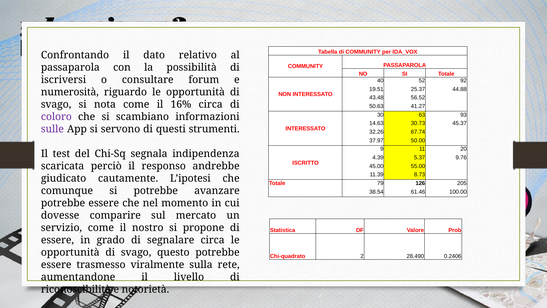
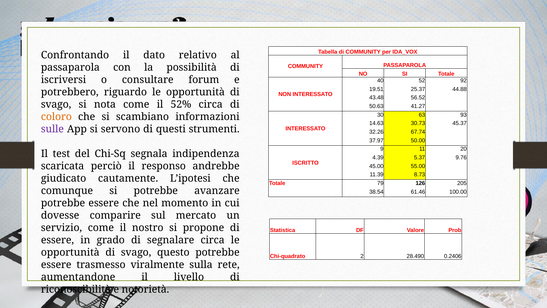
numerosità: numerosità -> potrebbero
16%: 16% -> 52%
coloro colour: purple -> orange
